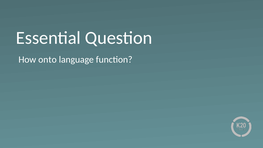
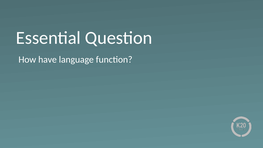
onto: onto -> have
